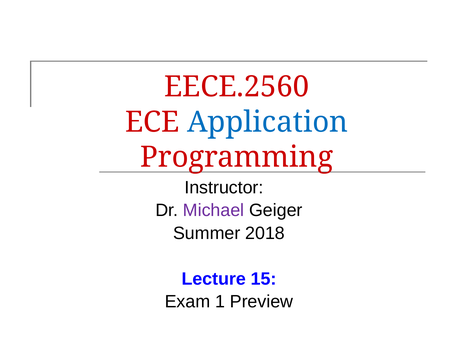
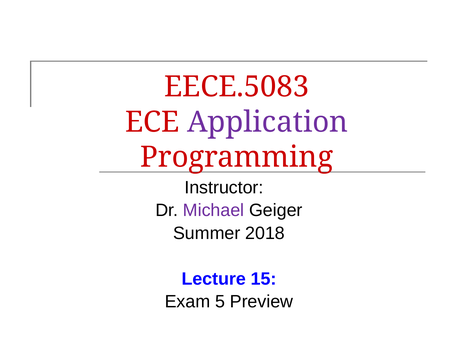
EECE.2560: EECE.2560 -> EECE.5083
Application colour: blue -> purple
1: 1 -> 5
